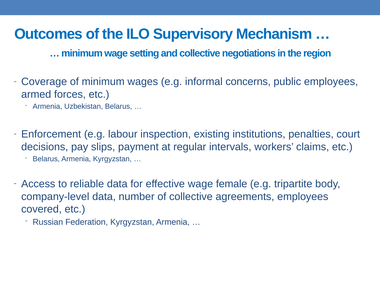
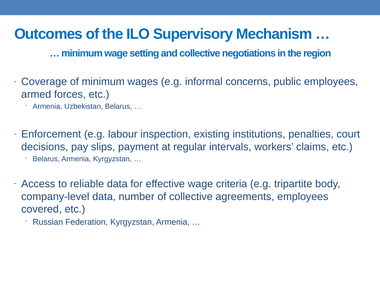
female: female -> criteria
